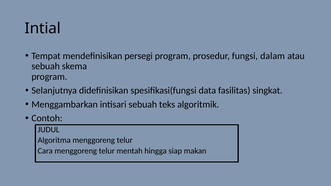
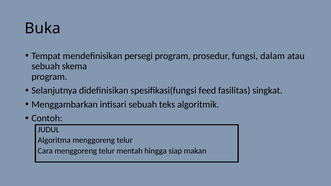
Intial: Intial -> Buka
data: data -> feed
